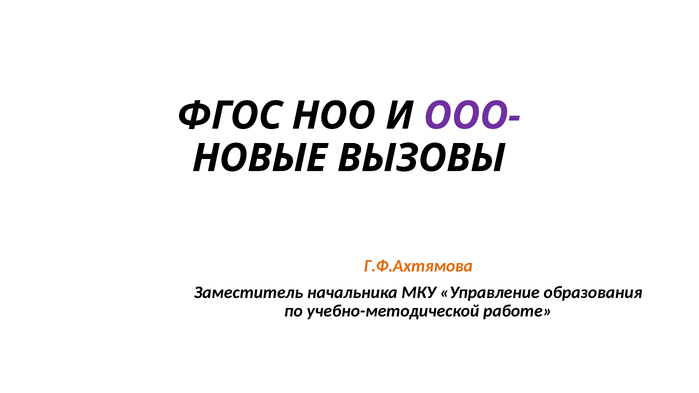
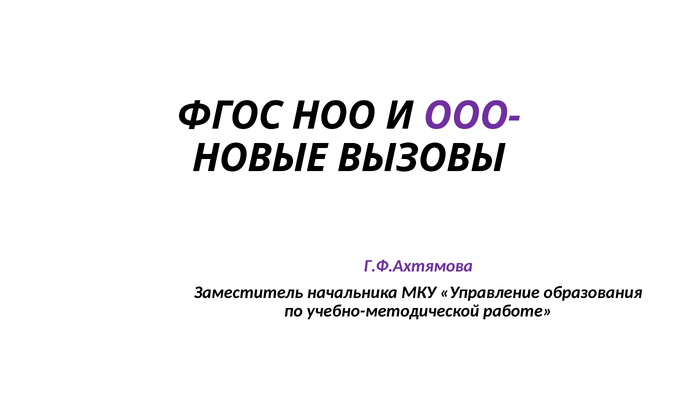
Г.Ф.Ахтямова colour: orange -> purple
